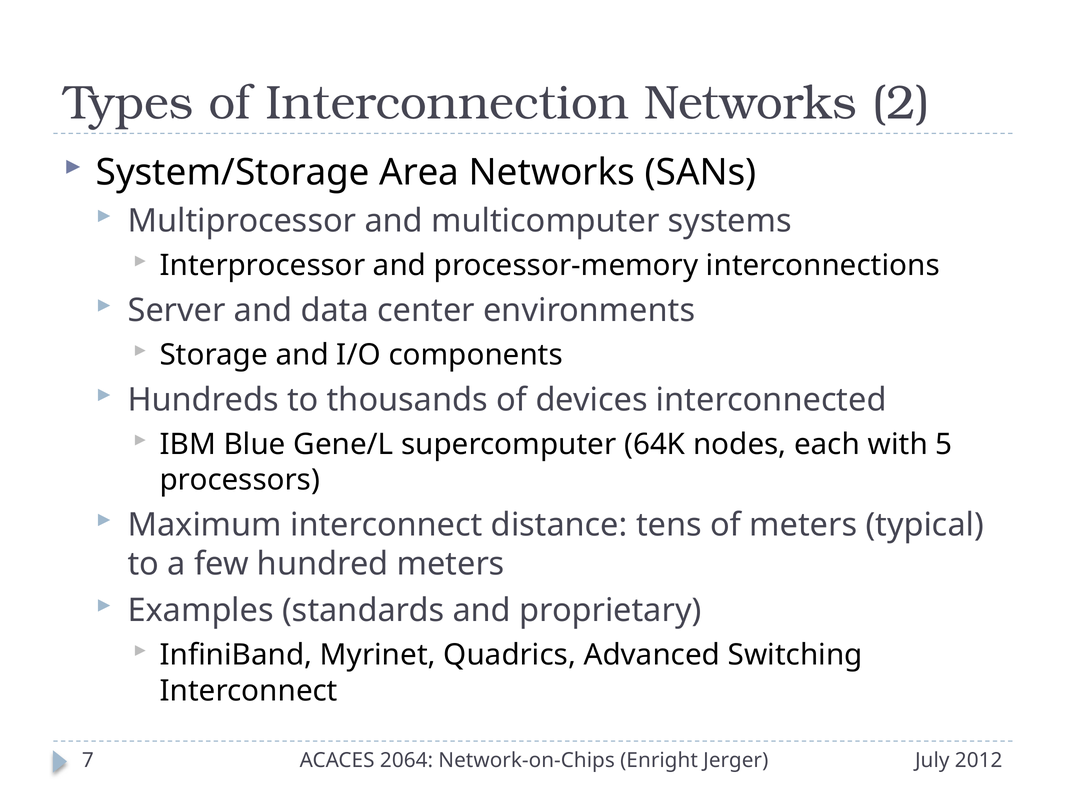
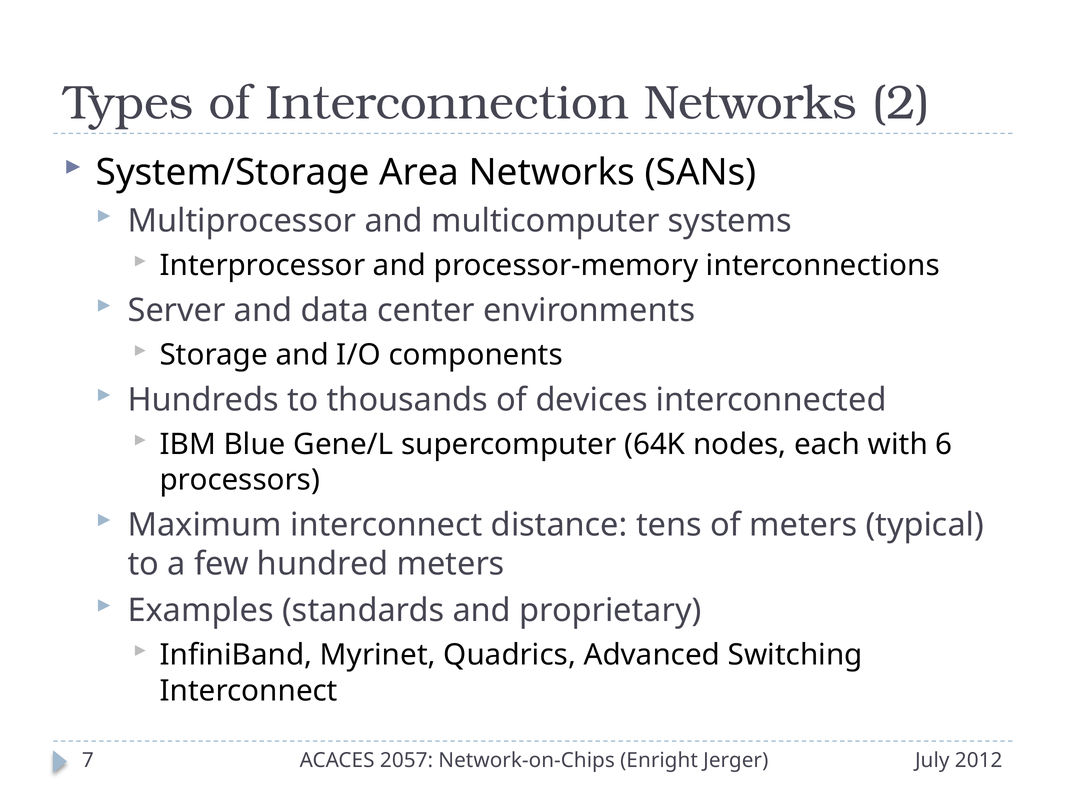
5: 5 -> 6
2064: 2064 -> 2057
